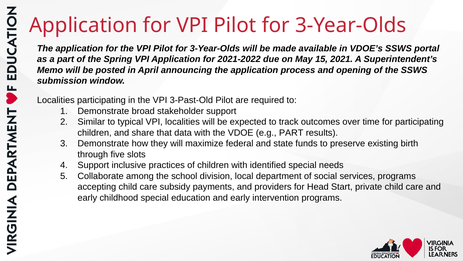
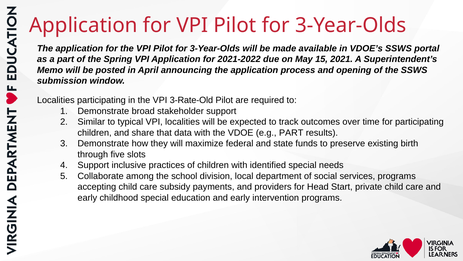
3-Past-Old: 3-Past-Old -> 3-Rate-Old
